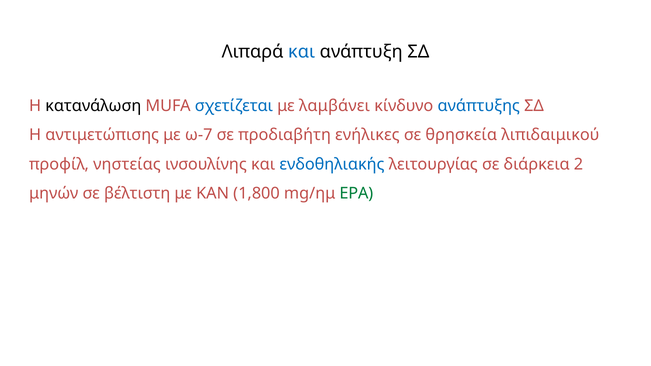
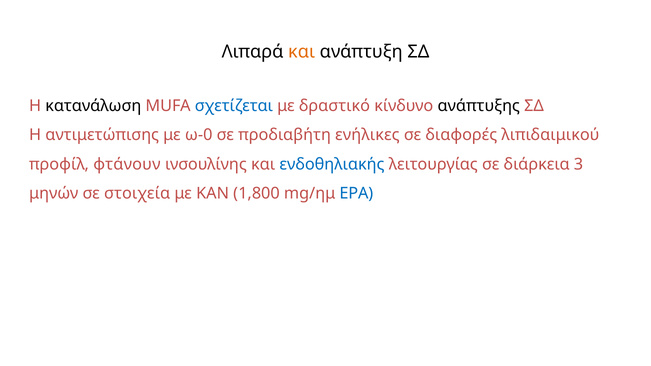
και at (302, 52) colour: blue -> orange
λαμβάνει: λαμβάνει -> δραστικό
ανάπτυξης colour: blue -> black
ω-7: ω-7 -> ω-0
θρησκεία: θρησκεία -> διαφορές
νηστείας: νηστείας -> φτάνουν
2: 2 -> 3
βέλτιστη: βέλτιστη -> στοιχεία
EPA colour: green -> blue
